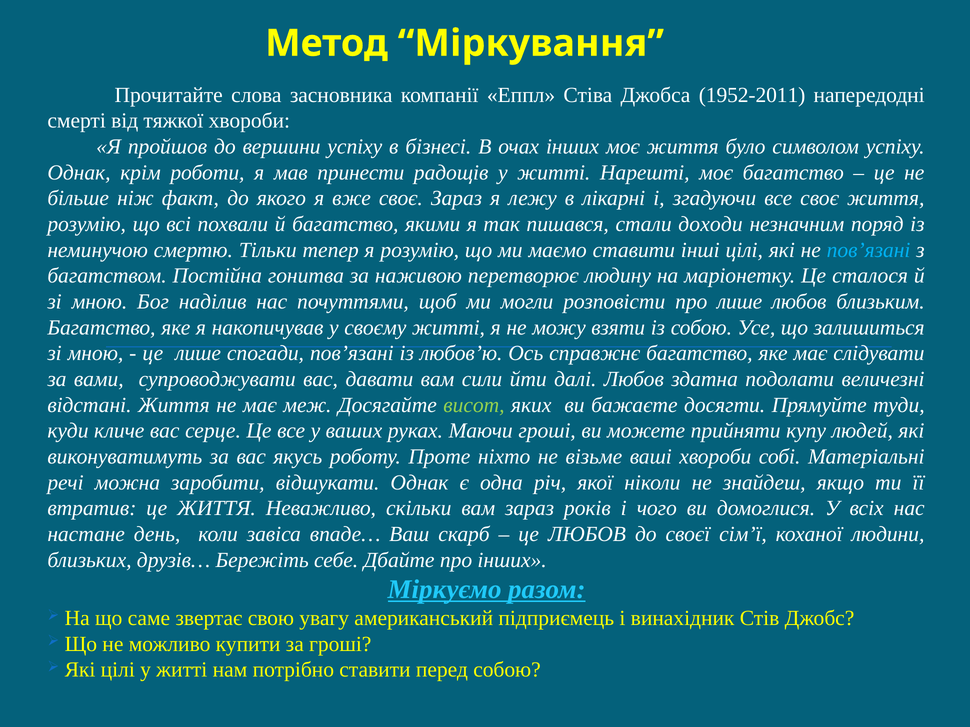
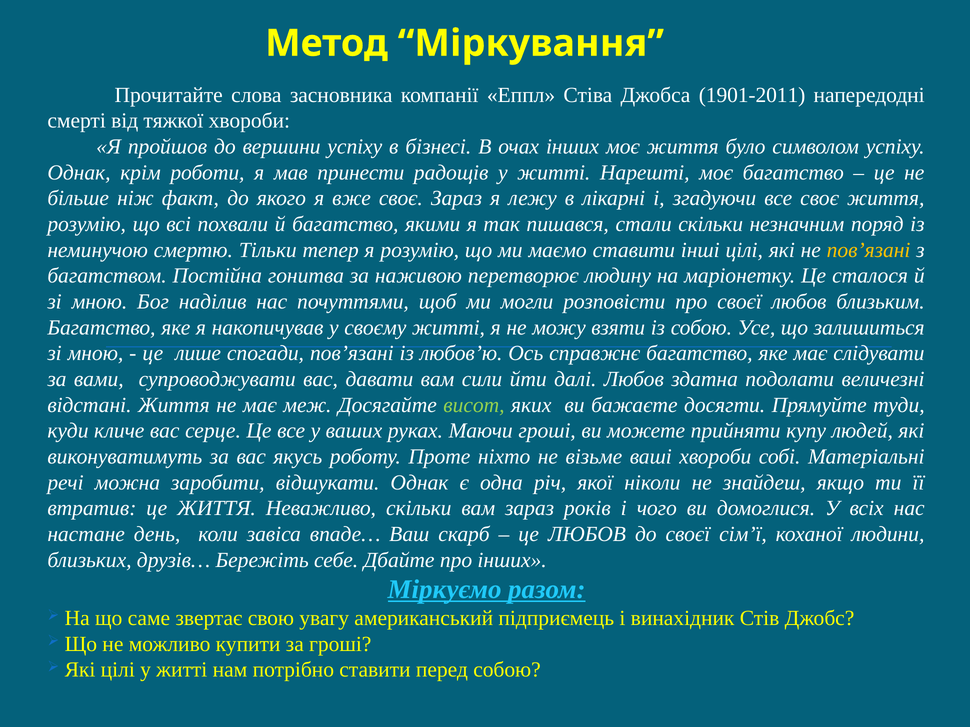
1952-2011: 1952-2011 -> 1901-2011
стали доходи: доходи -> скільки
пов’язані at (869, 250) colour: light blue -> yellow
про лише: лише -> своєї
